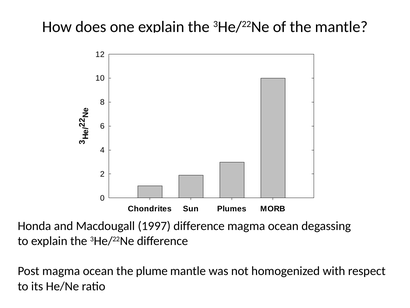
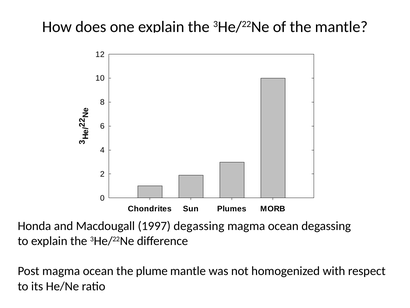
1997 difference: difference -> degassing
